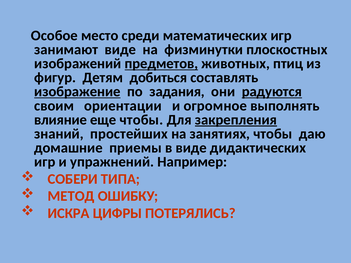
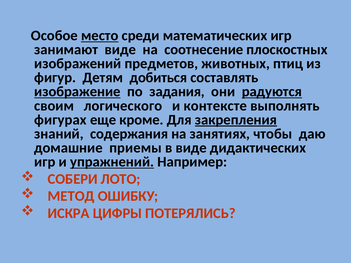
место underline: none -> present
физминутки: физминутки -> соотнесение
предметов underline: present -> none
ориентации: ориентации -> логического
огромное: огромное -> контексте
влияние: влияние -> фигурах
еще чтобы: чтобы -> кроме
простейших: простейших -> содержания
упражнений underline: none -> present
ТИПА: ТИПА -> ЛОТО
